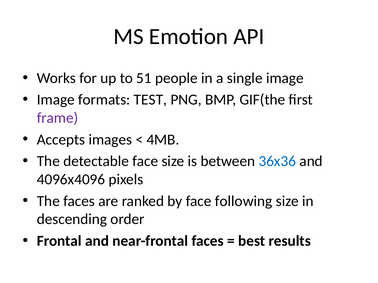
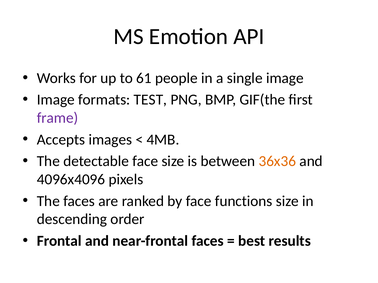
51: 51 -> 61
36x36 colour: blue -> orange
following: following -> functions
